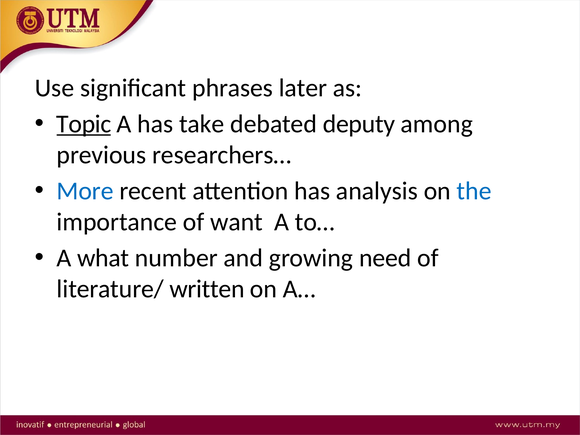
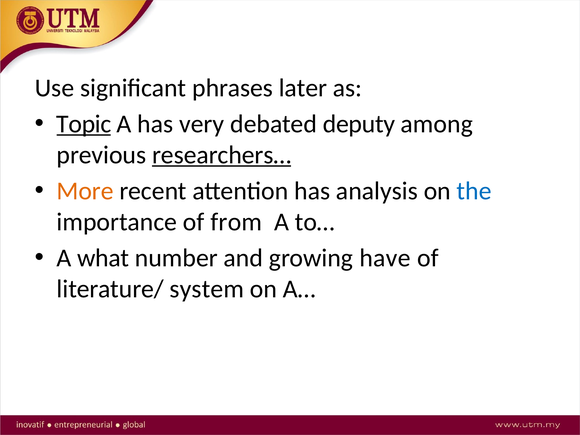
take: take -> very
researchers… underline: none -> present
More colour: blue -> orange
want: want -> from
need: need -> have
written: written -> system
